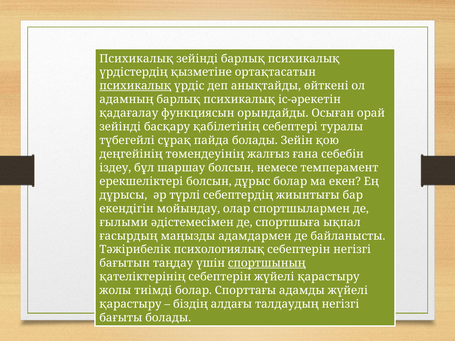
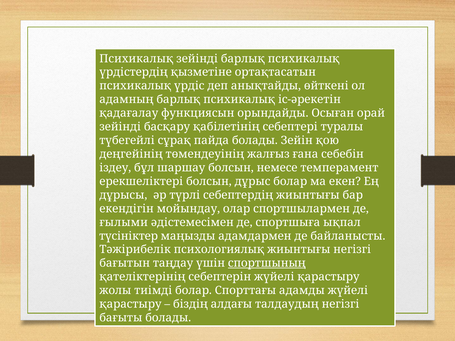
психикалық at (135, 86) underline: present -> none
ғасырдың: ғасырдың -> түсініктер
психологиялық себептерін: себептерін -> жиынтығы
